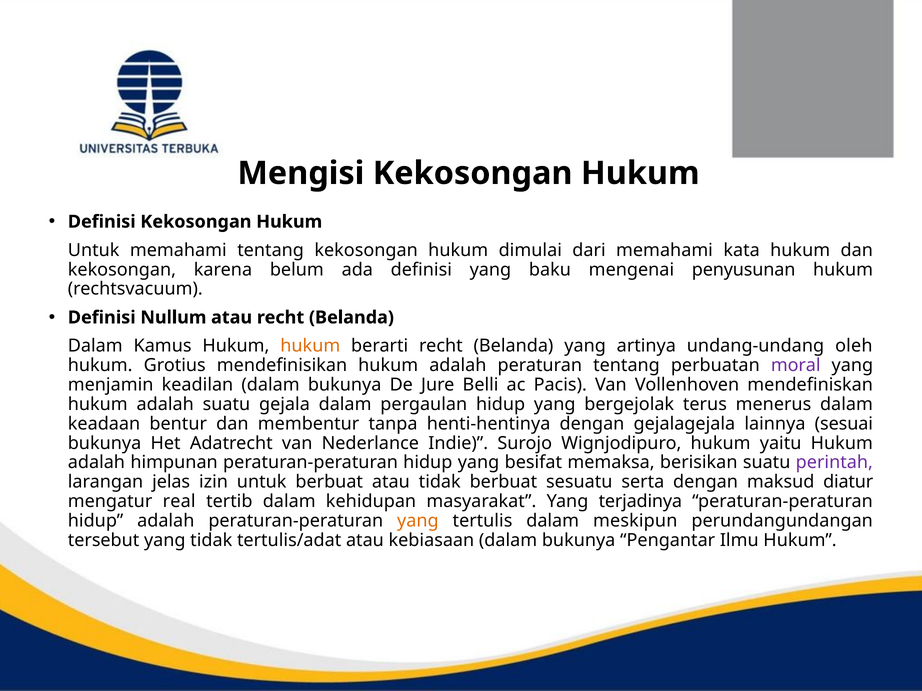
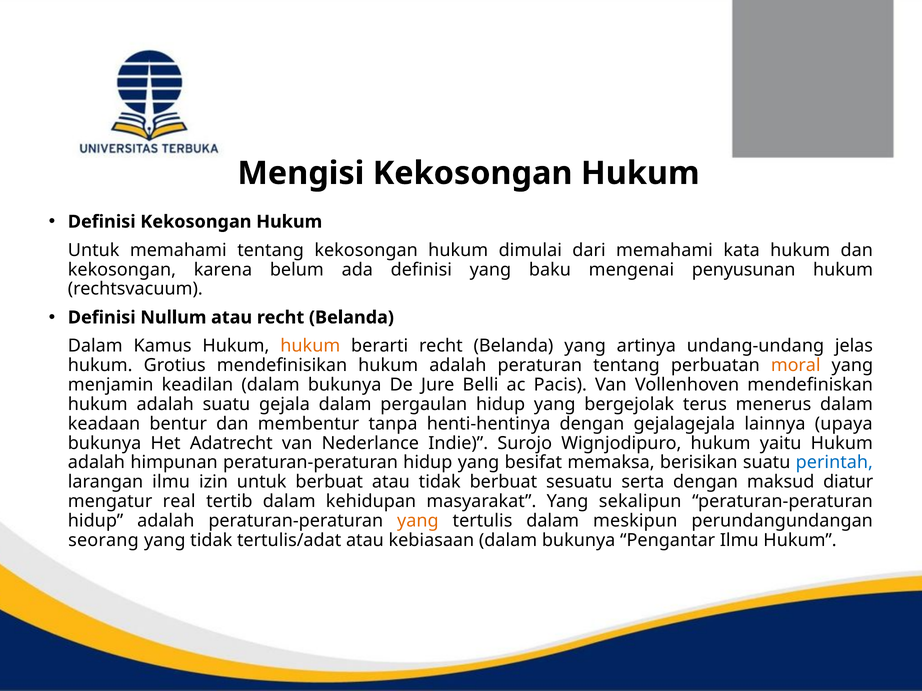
oleh: oleh -> jelas
moral colour: purple -> orange
sesuai: sesuai -> upaya
perintah colour: purple -> blue
larangan jelas: jelas -> ilmu
terjadinya: terjadinya -> sekalipun
tersebut: tersebut -> seorang
